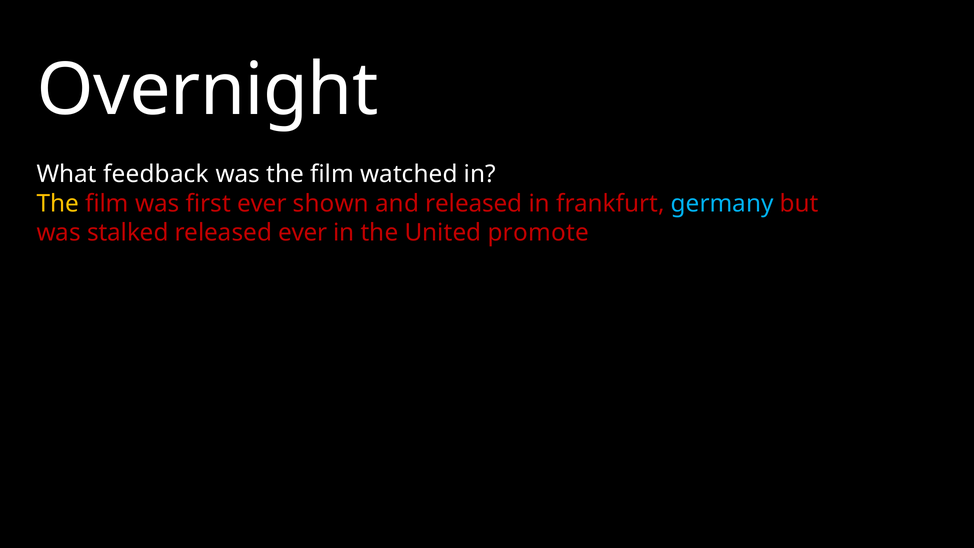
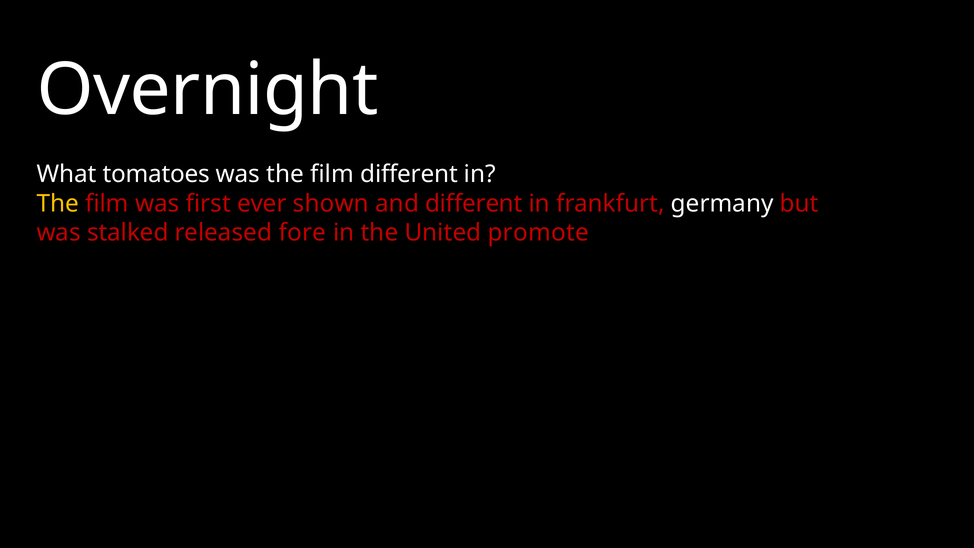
feedback: feedback -> tomatoes
film watched: watched -> different
and released: released -> different
germany colour: light blue -> white
released ever: ever -> fore
